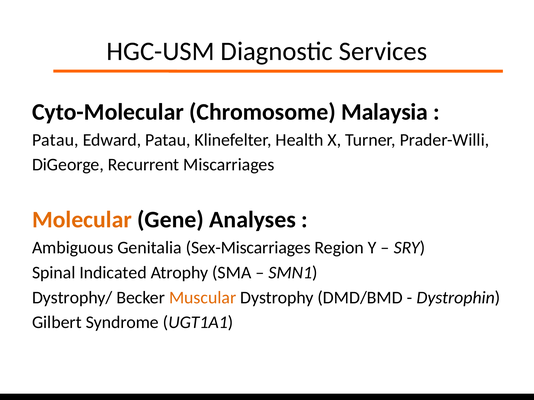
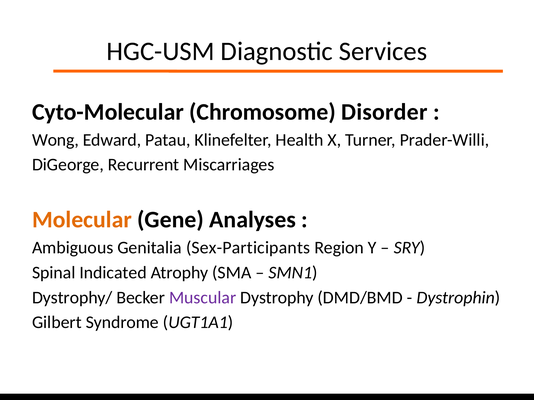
Malaysia: Malaysia -> Disorder
Patau at (55, 140): Patau -> Wong
Sex-Miscarriages: Sex-Miscarriages -> Sex-Participants
Muscular colour: orange -> purple
